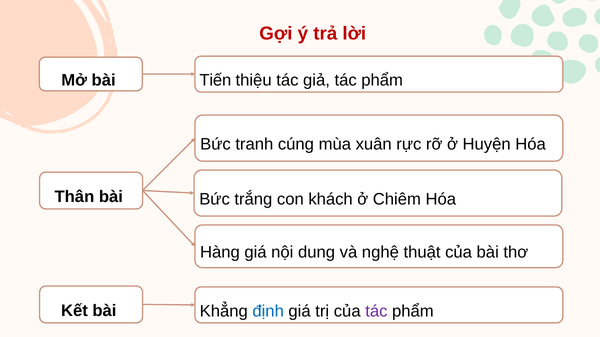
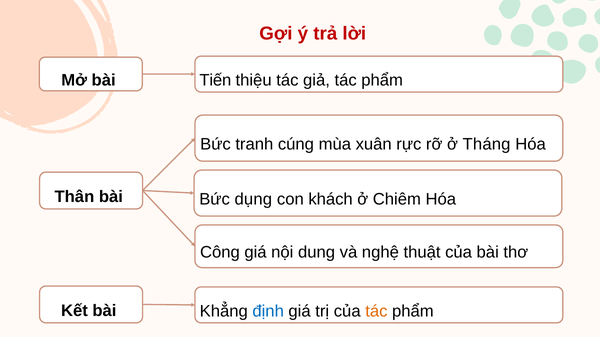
Huyện: Huyện -> Tháng
trắng: trắng -> dụng
Hàng: Hàng -> Công
tác at (376, 311) colour: purple -> orange
